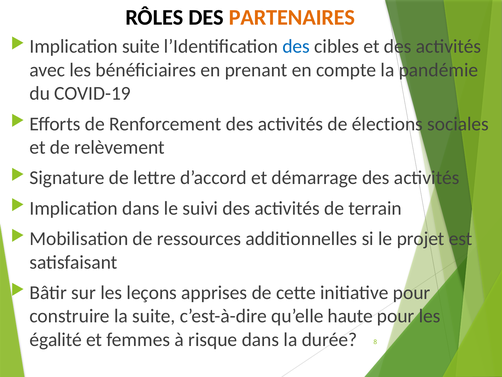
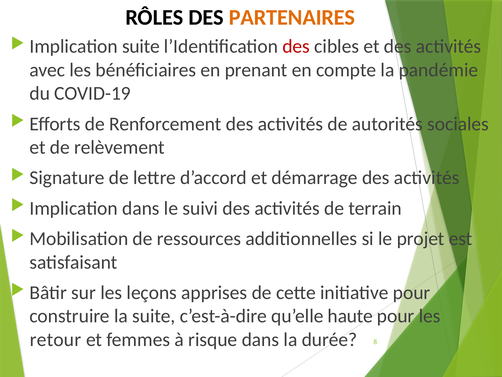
des at (296, 46) colour: blue -> red
élections: élections -> autorités
égalité: égalité -> retour
